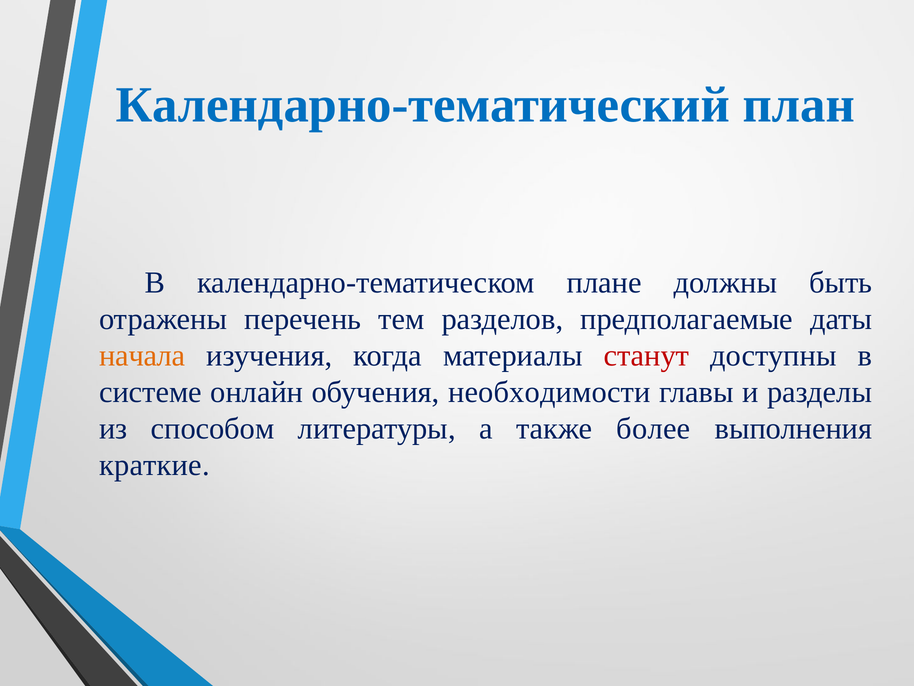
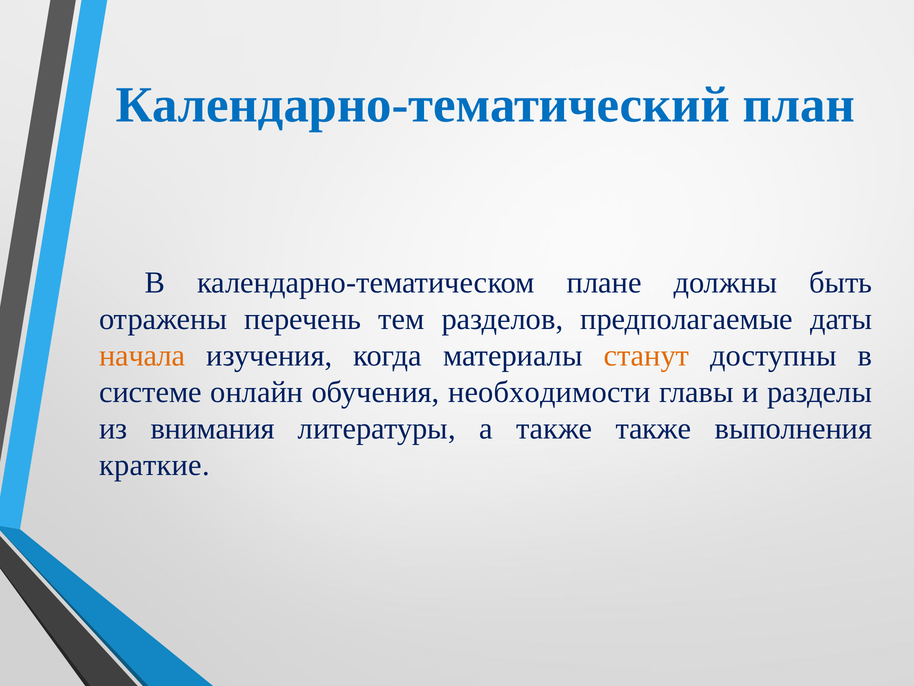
станут colour: red -> orange
способом: способом -> внимания
также более: более -> также
